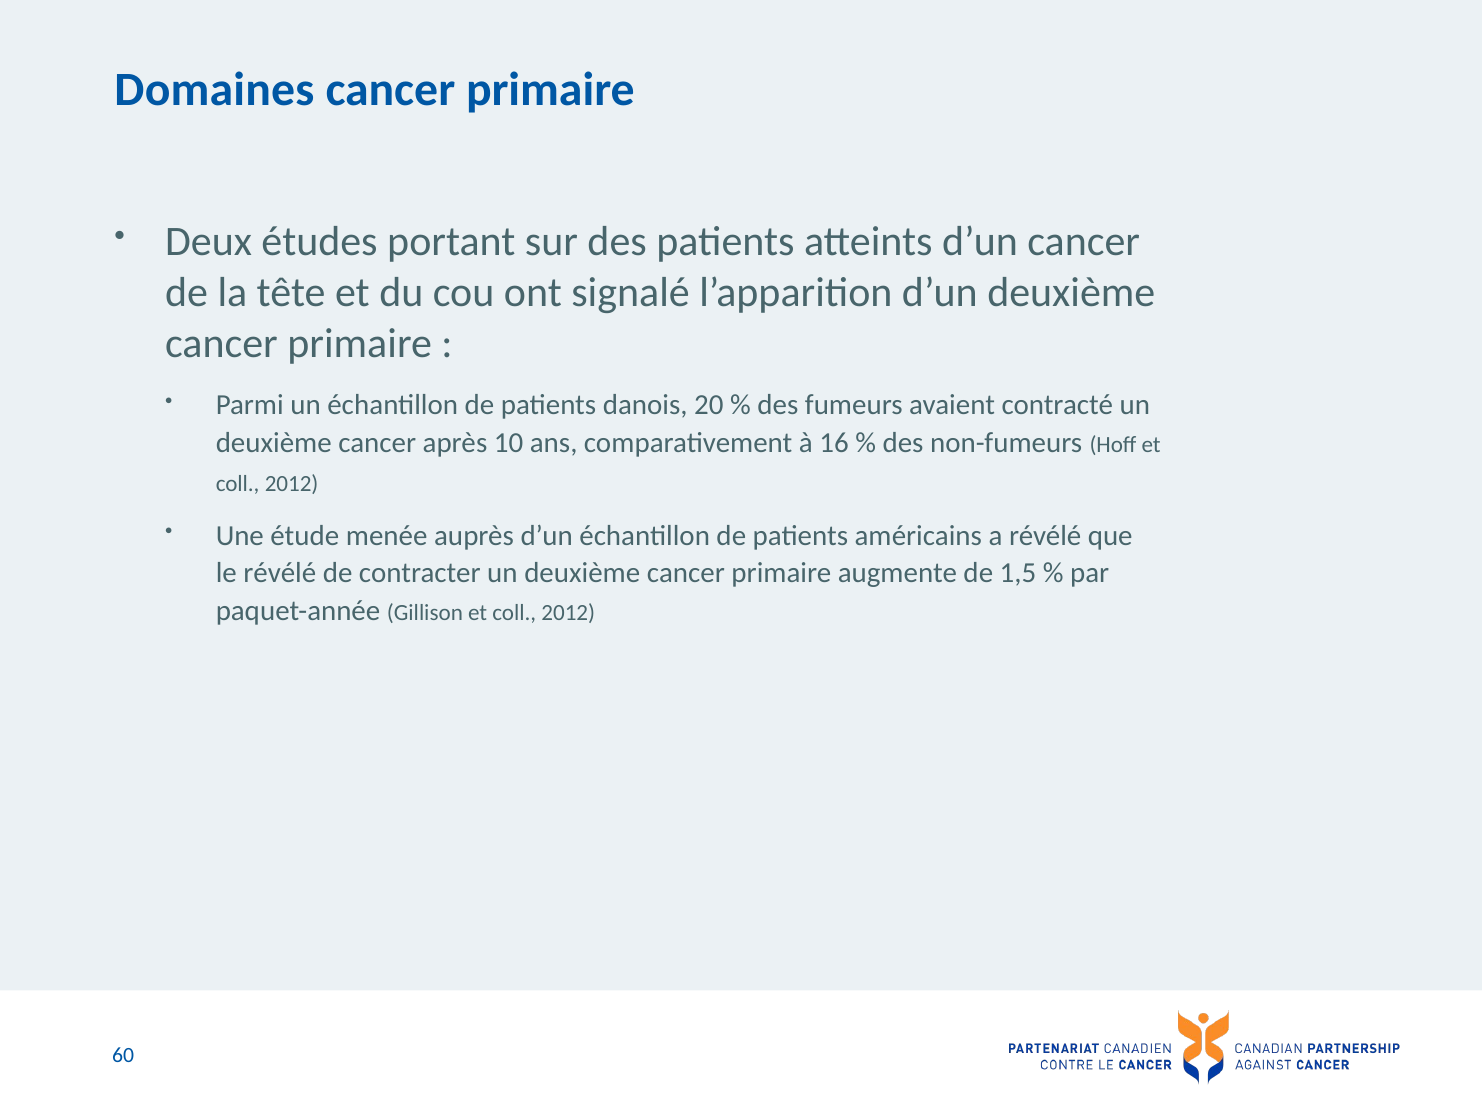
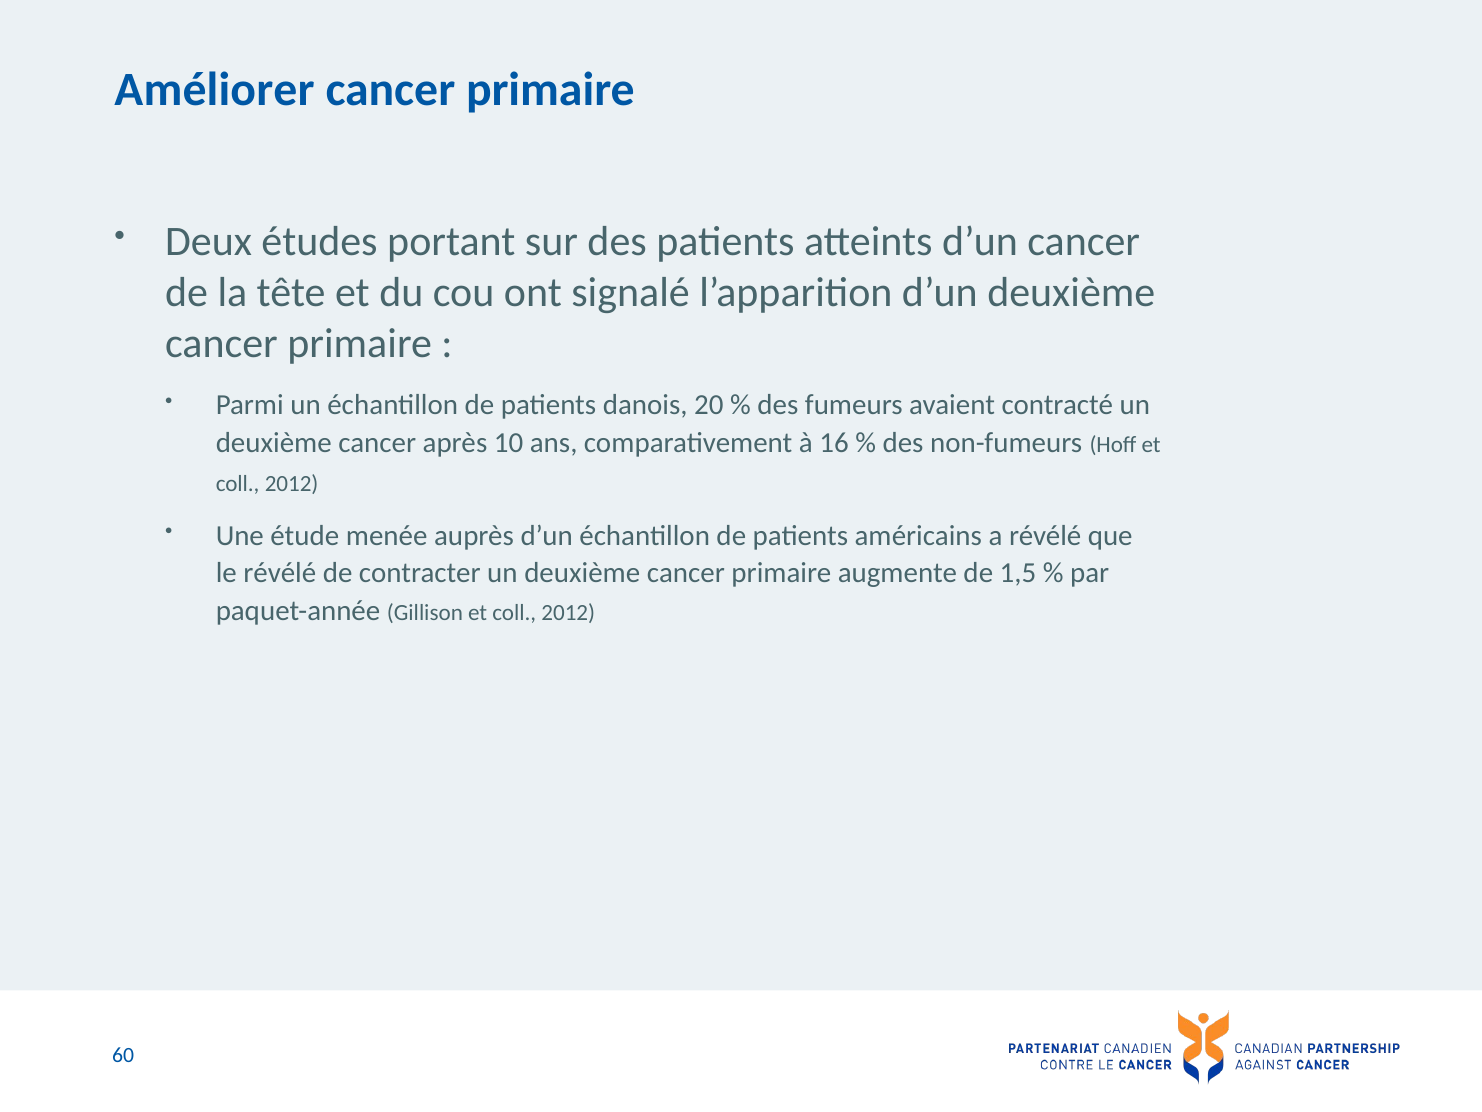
Domaines: Domaines -> Améliorer
